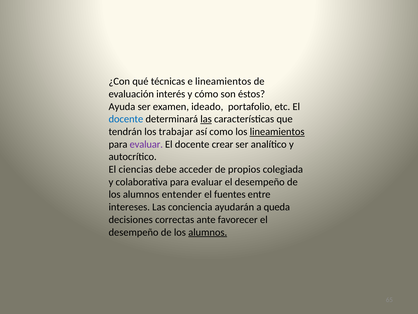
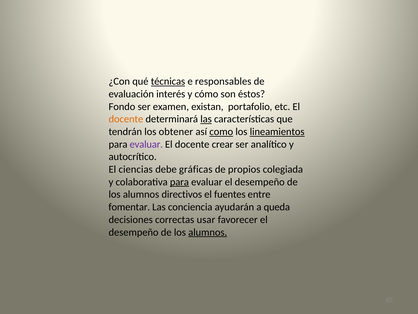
técnicas underline: none -> present
e lineamientos: lineamientos -> responsables
Ayuda: Ayuda -> Fondo
ideado: ideado -> existan
docente at (126, 119) colour: blue -> orange
trabajar: trabajar -> obtener
como underline: none -> present
acceder: acceder -> gráficas
para at (179, 182) underline: none -> present
entender: entender -> directivos
intereses: intereses -> fomentar
ante: ante -> usar
